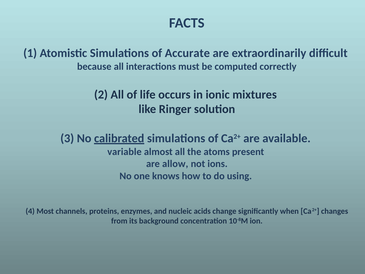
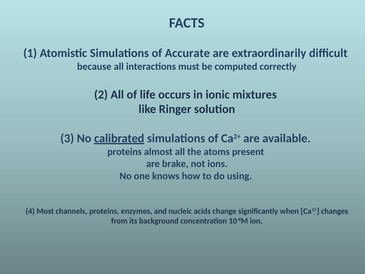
variable at (124, 152): variable -> proteins
allow: allow -> brake
